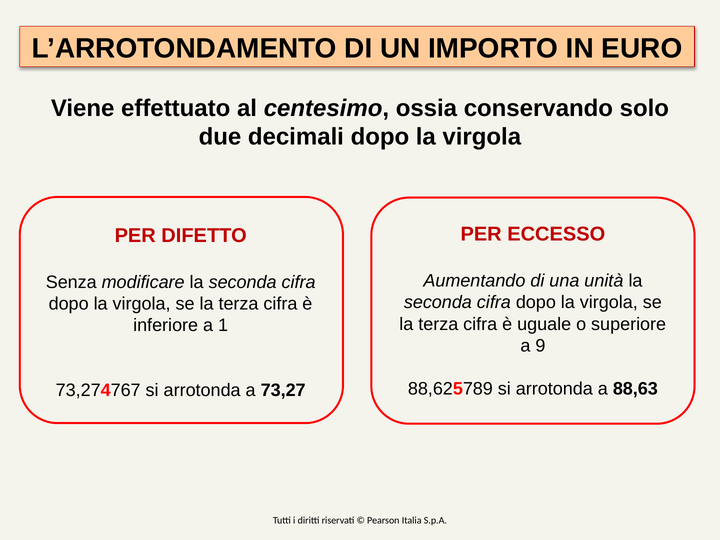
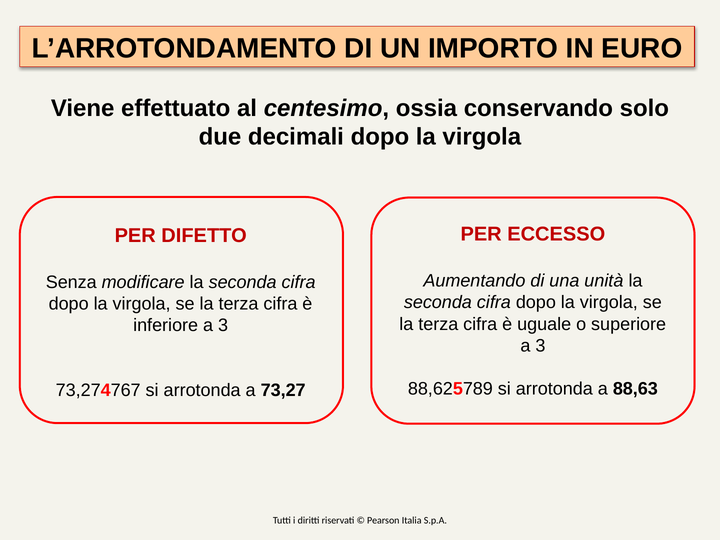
inferiore a 1: 1 -> 3
9 at (540, 346): 9 -> 3
